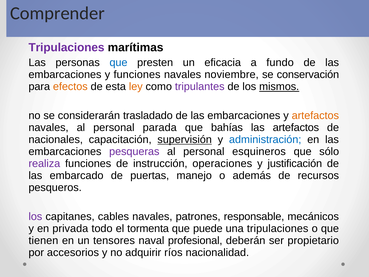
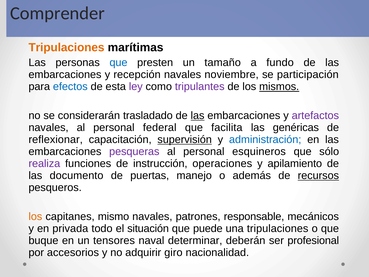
Tripulaciones at (66, 48) colour: purple -> orange
eficacia: eficacia -> tamaño
y funciones: funciones -> recepción
conservación: conservación -> participación
efectos colour: orange -> blue
ley colour: orange -> purple
las at (198, 116) underline: none -> present
artefactos at (315, 116) colour: orange -> purple
parada: parada -> federal
bahías: bahías -> facilita
las artefactos: artefactos -> genéricas
nacionales: nacionales -> reflexionar
justificación: justificación -> apilamiento
embarcado: embarcado -> documento
recursos underline: none -> present
los at (35, 216) colour: purple -> orange
cables: cables -> mismo
tormenta: tormenta -> situación
tienen: tienen -> buque
profesional: profesional -> determinar
propietario: propietario -> profesional
ríos: ríos -> giro
